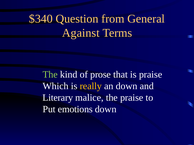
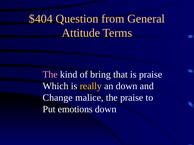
$340: $340 -> $404
Against: Against -> Attitude
The at (50, 75) colour: light green -> pink
prose: prose -> bring
Literary: Literary -> Change
